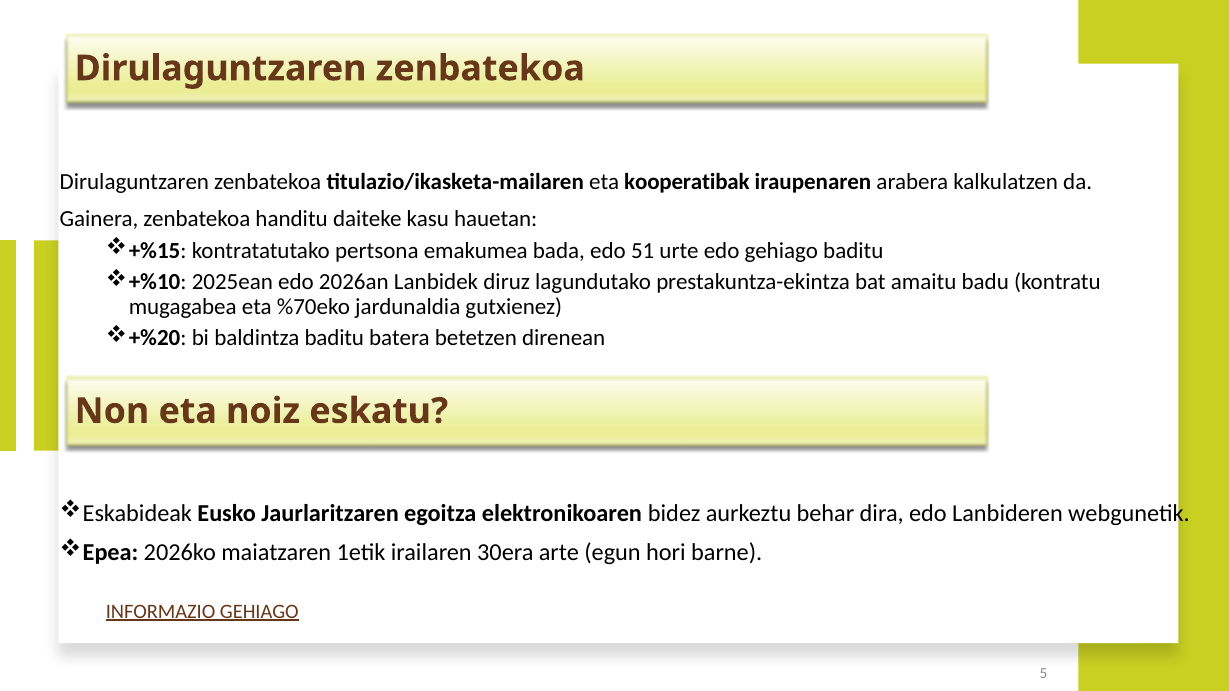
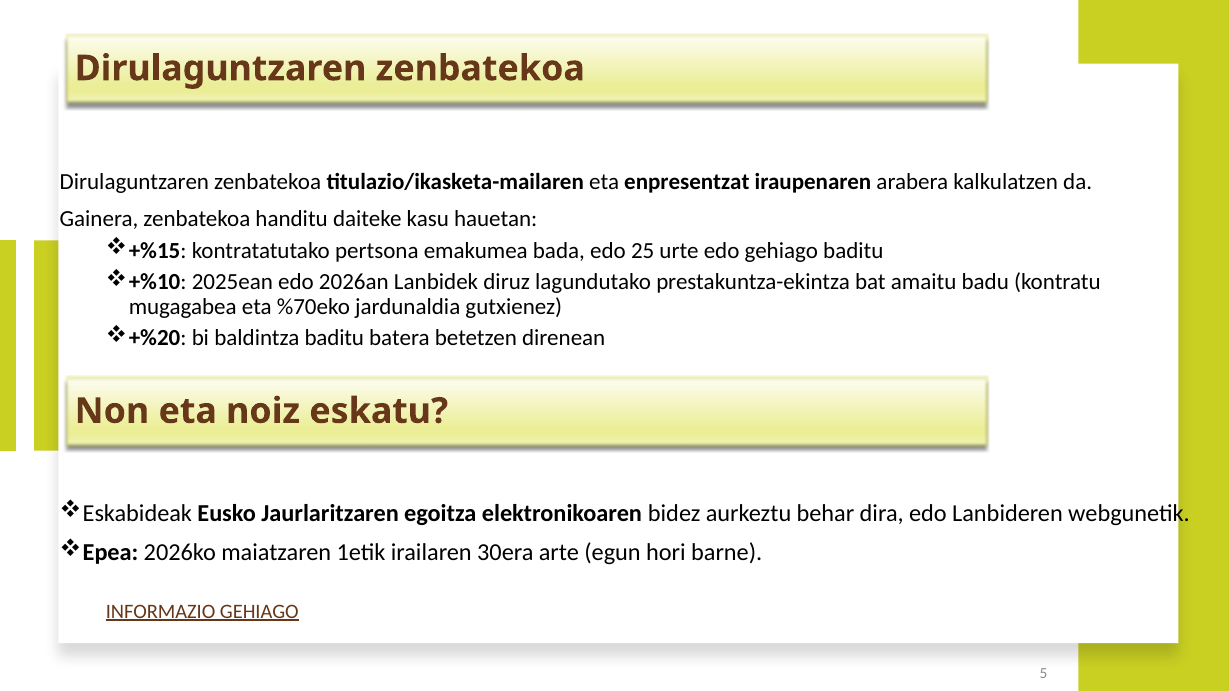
kooperatibak: kooperatibak -> enpresentzat
51: 51 -> 25
